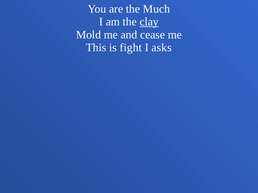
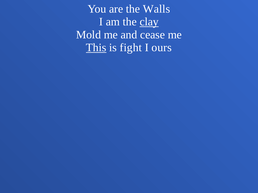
Much: Much -> Walls
This underline: none -> present
asks: asks -> ours
